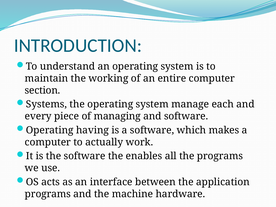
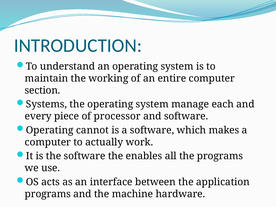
managing: managing -> processor
having: having -> cannot
